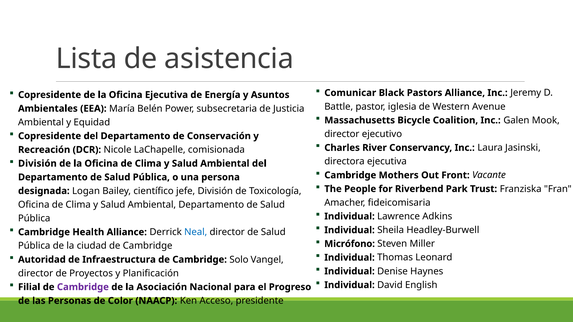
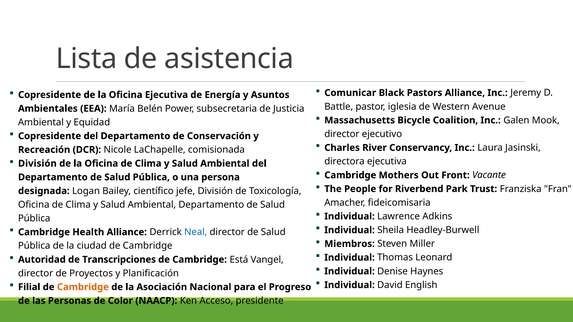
Micrófono: Micrófono -> Miembros
Infraestructura: Infraestructura -> Transcripciones
Solo: Solo -> Está
Cambridge at (83, 287) colour: purple -> orange
